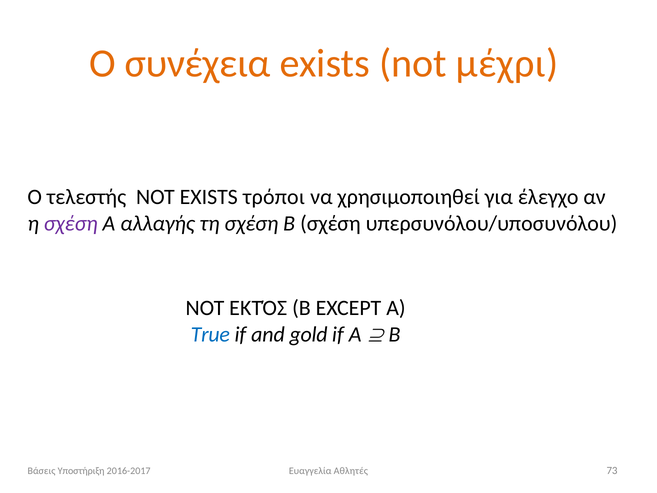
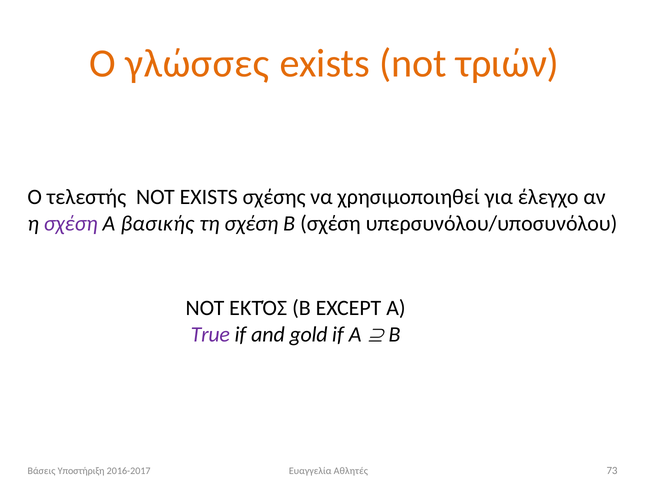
συνέχεια: συνέχεια -> γλώσσες
μέχρι: μέχρι -> τριών
τρόποι: τρόποι -> σχέσης
αλλαγής: αλλαγής -> βασικής
True colour: blue -> purple
